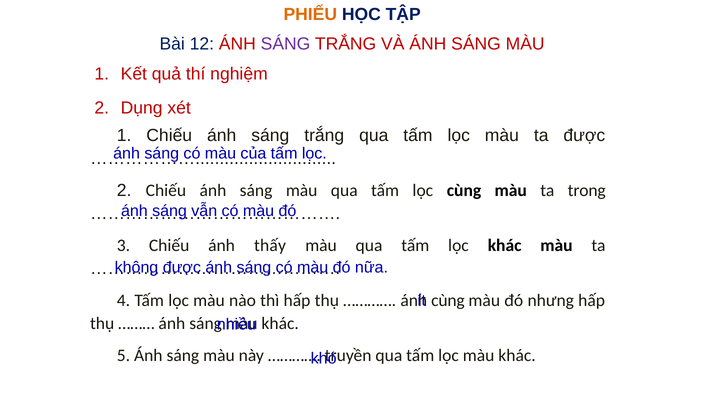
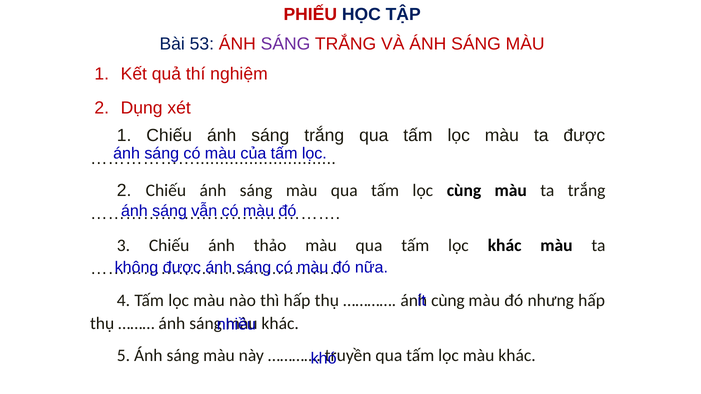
PHIẾU colour: orange -> red
12: 12 -> 53
ta trong: trong -> trắng
thấy: thấy -> thảo
